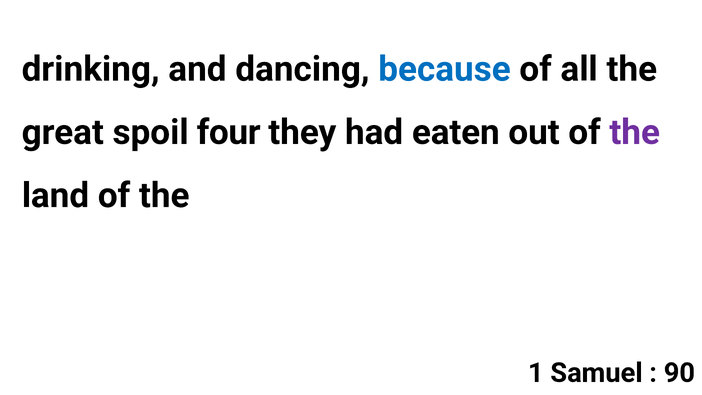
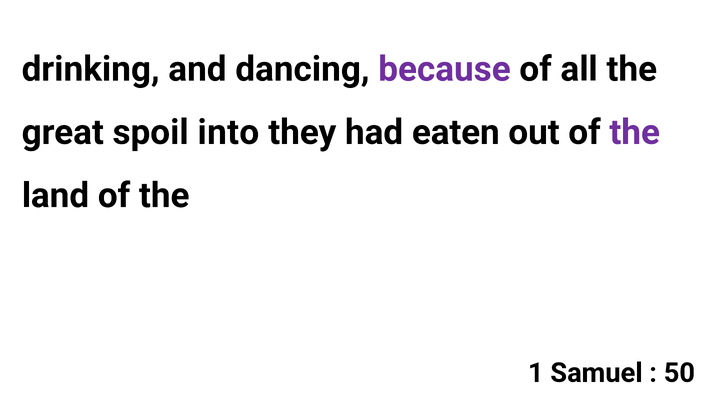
because colour: blue -> purple
four: four -> into
90: 90 -> 50
